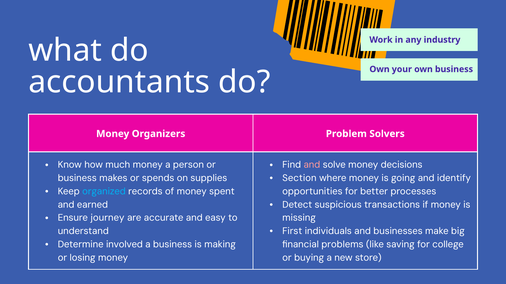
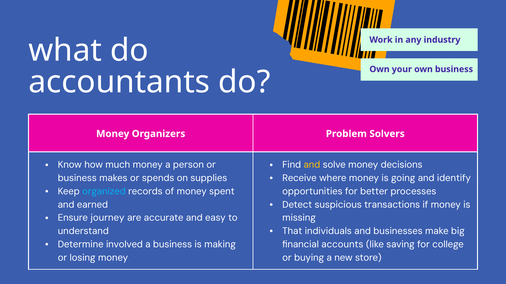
and at (312, 165) colour: pink -> yellow
Section: Section -> Receive
First: First -> That
problems: problems -> accounts
